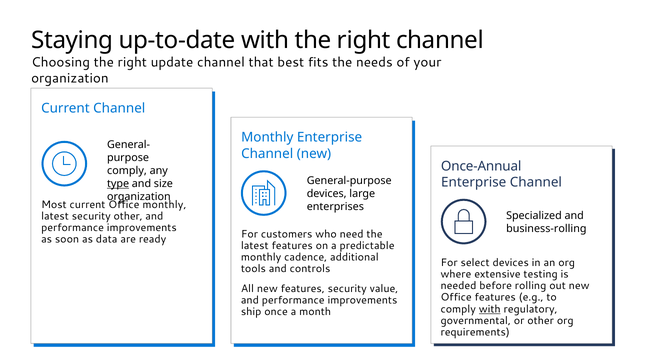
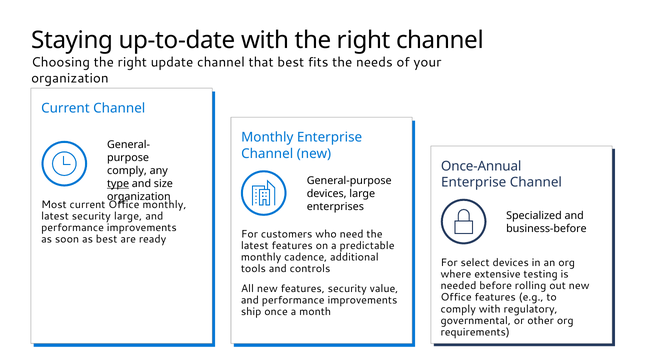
security other: other -> large
business-rolling: business-rolling -> business-before
as data: data -> best
with at (490, 309) underline: present -> none
